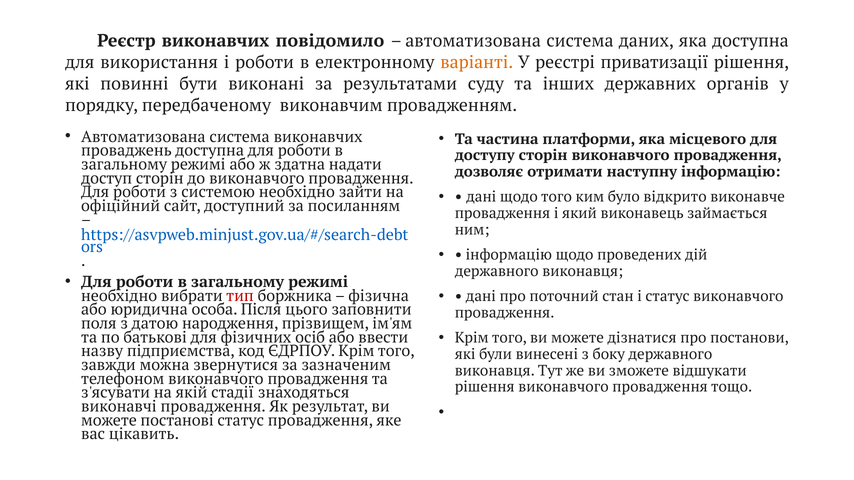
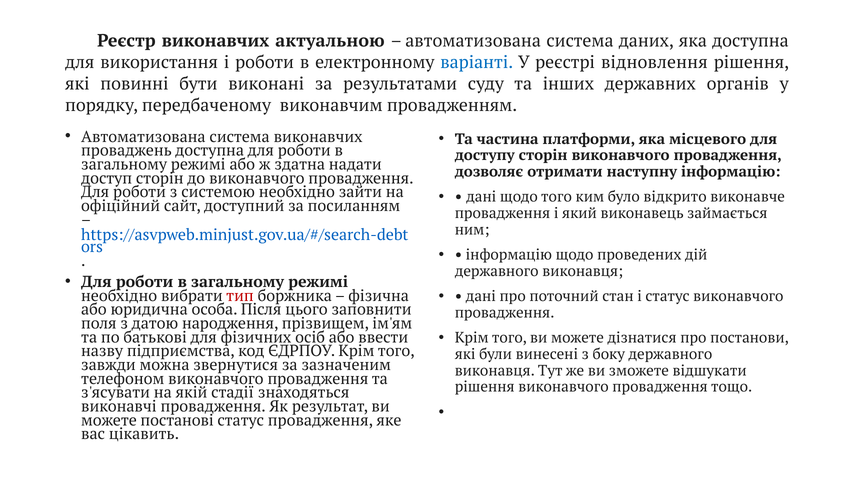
повідомило: повідомило -> актуальною
варіанті colour: orange -> blue
приватизації: приватизації -> відновлення
